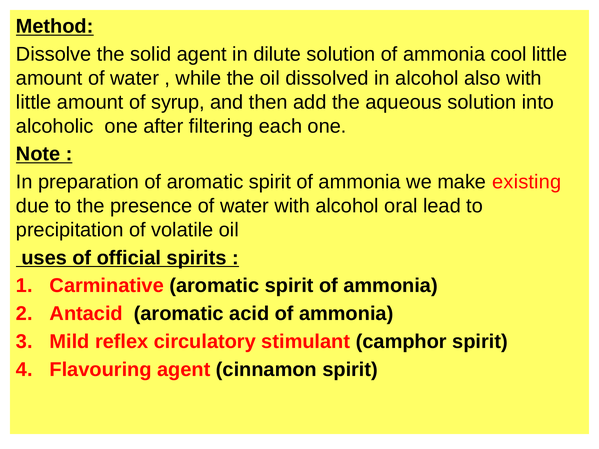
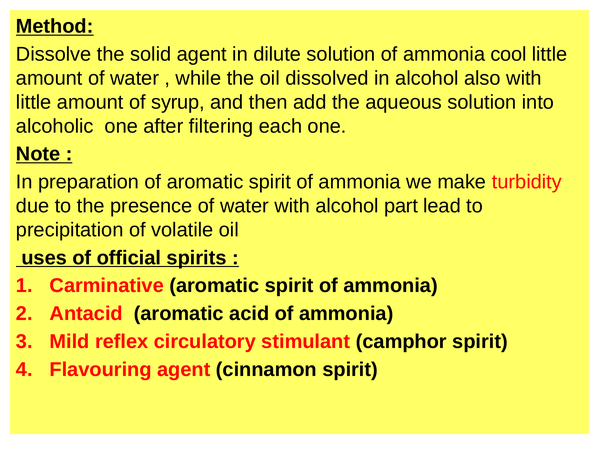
existing: existing -> turbidity
oral: oral -> part
